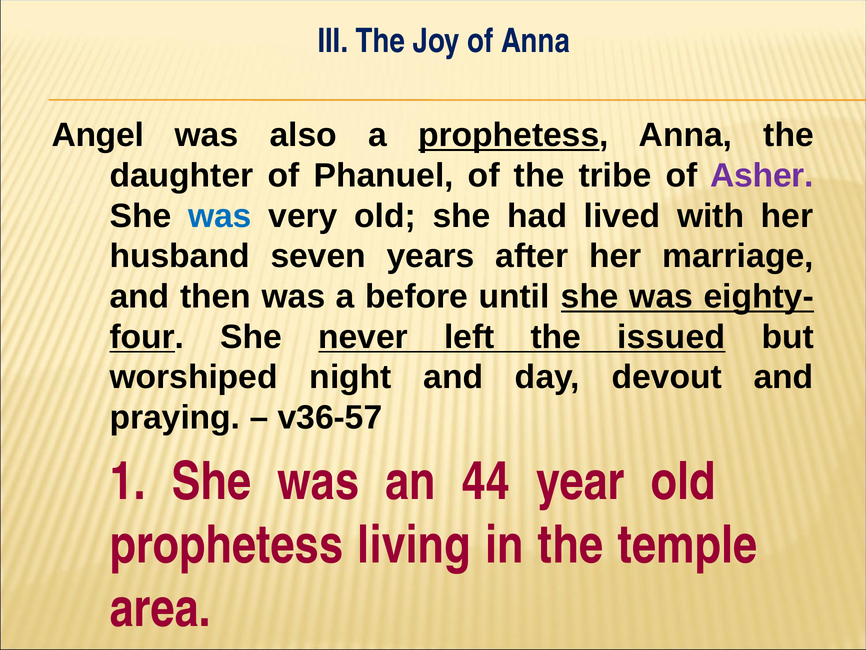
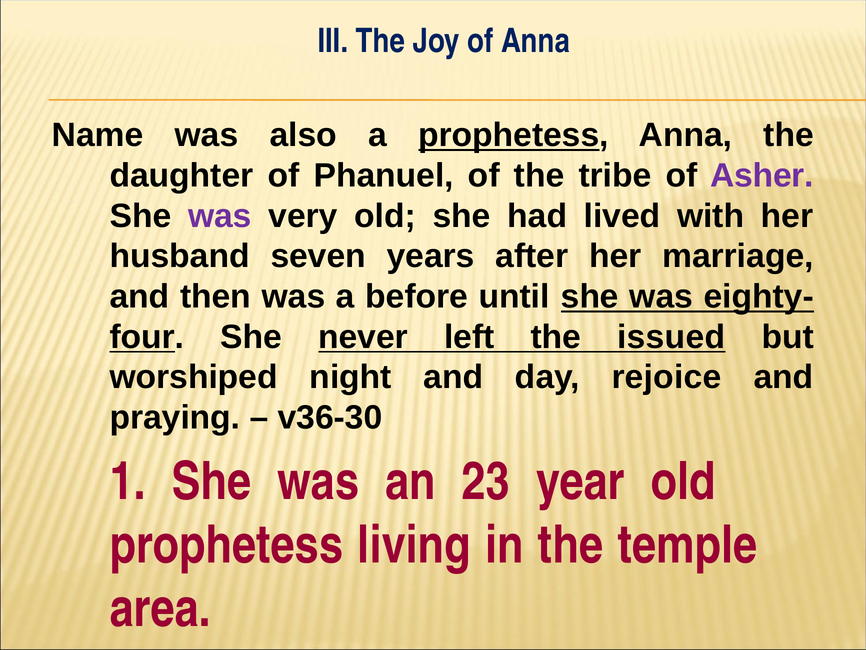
Angel: Angel -> Name
was at (220, 216) colour: blue -> purple
devout: devout -> rejoice
v36-57: v36-57 -> v36-30
44: 44 -> 23
